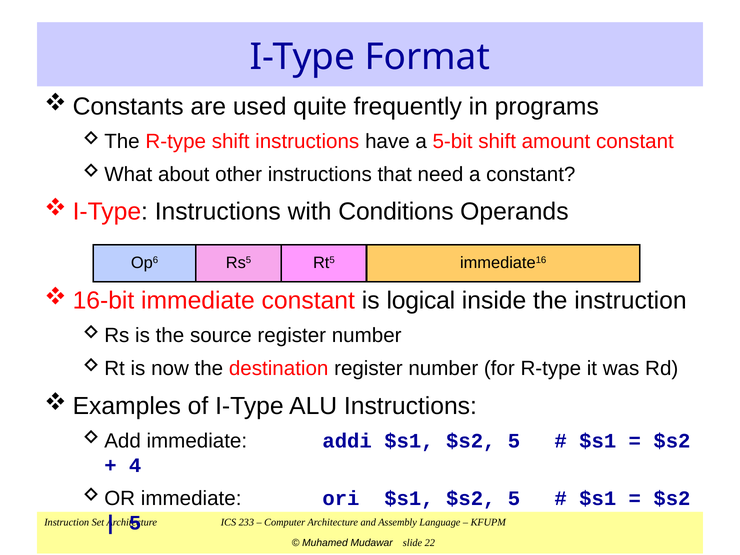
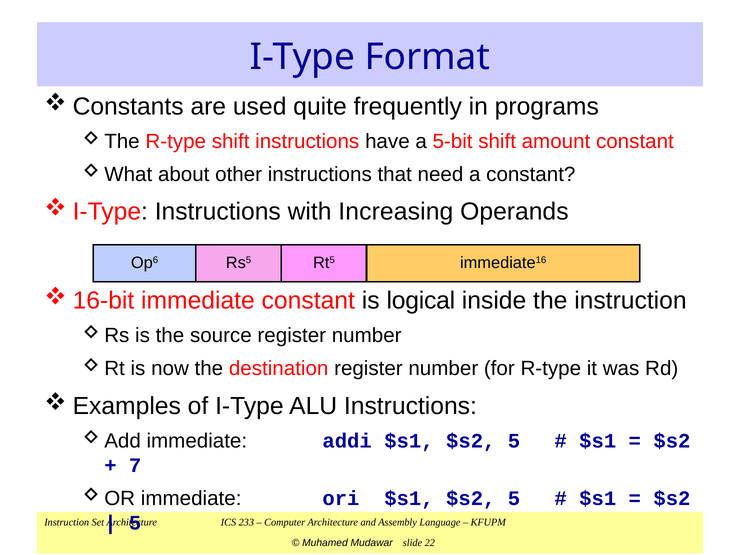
Conditions: Conditions -> Increasing
4: 4 -> 7
